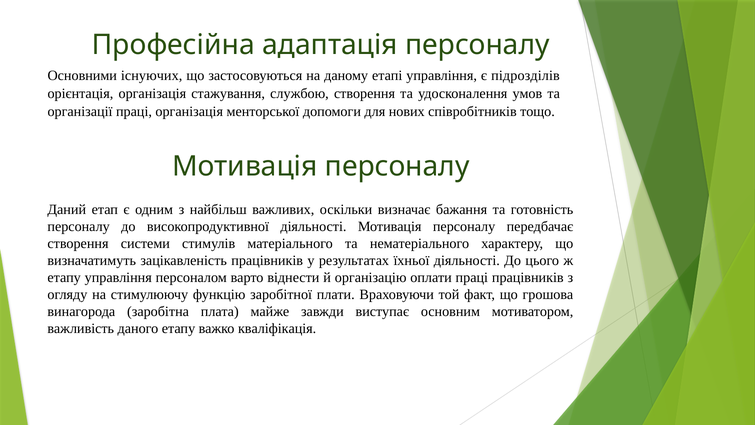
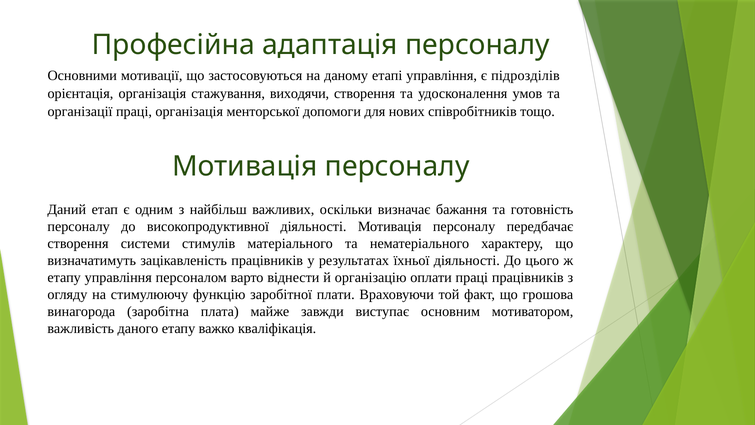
існуючих: існуючих -> мотивації
службою: службою -> виходячи
